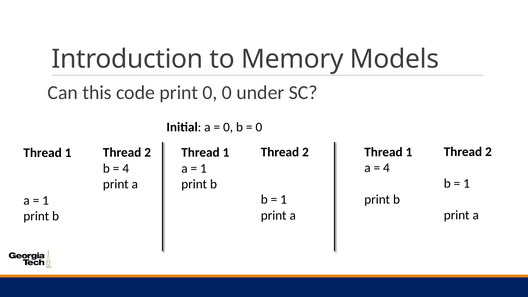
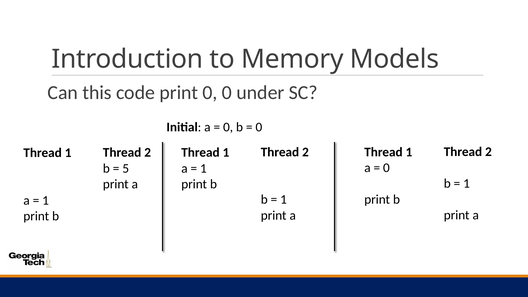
4 at (386, 168): 4 -> 0
4 at (126, 168): 4 -> 5
